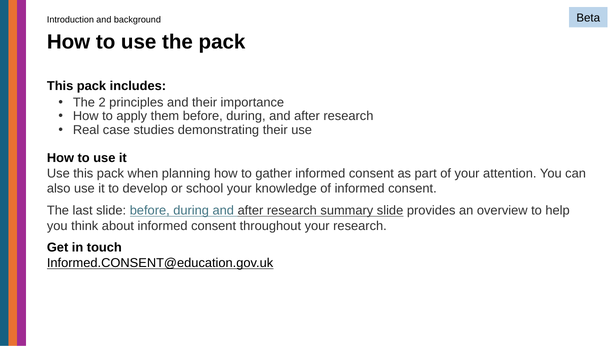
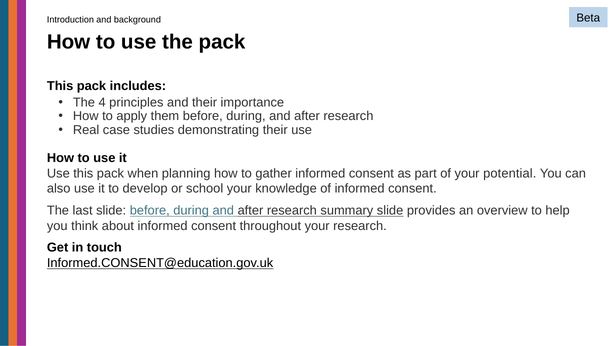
2: 2 -> 4
attention: attention -> potential
